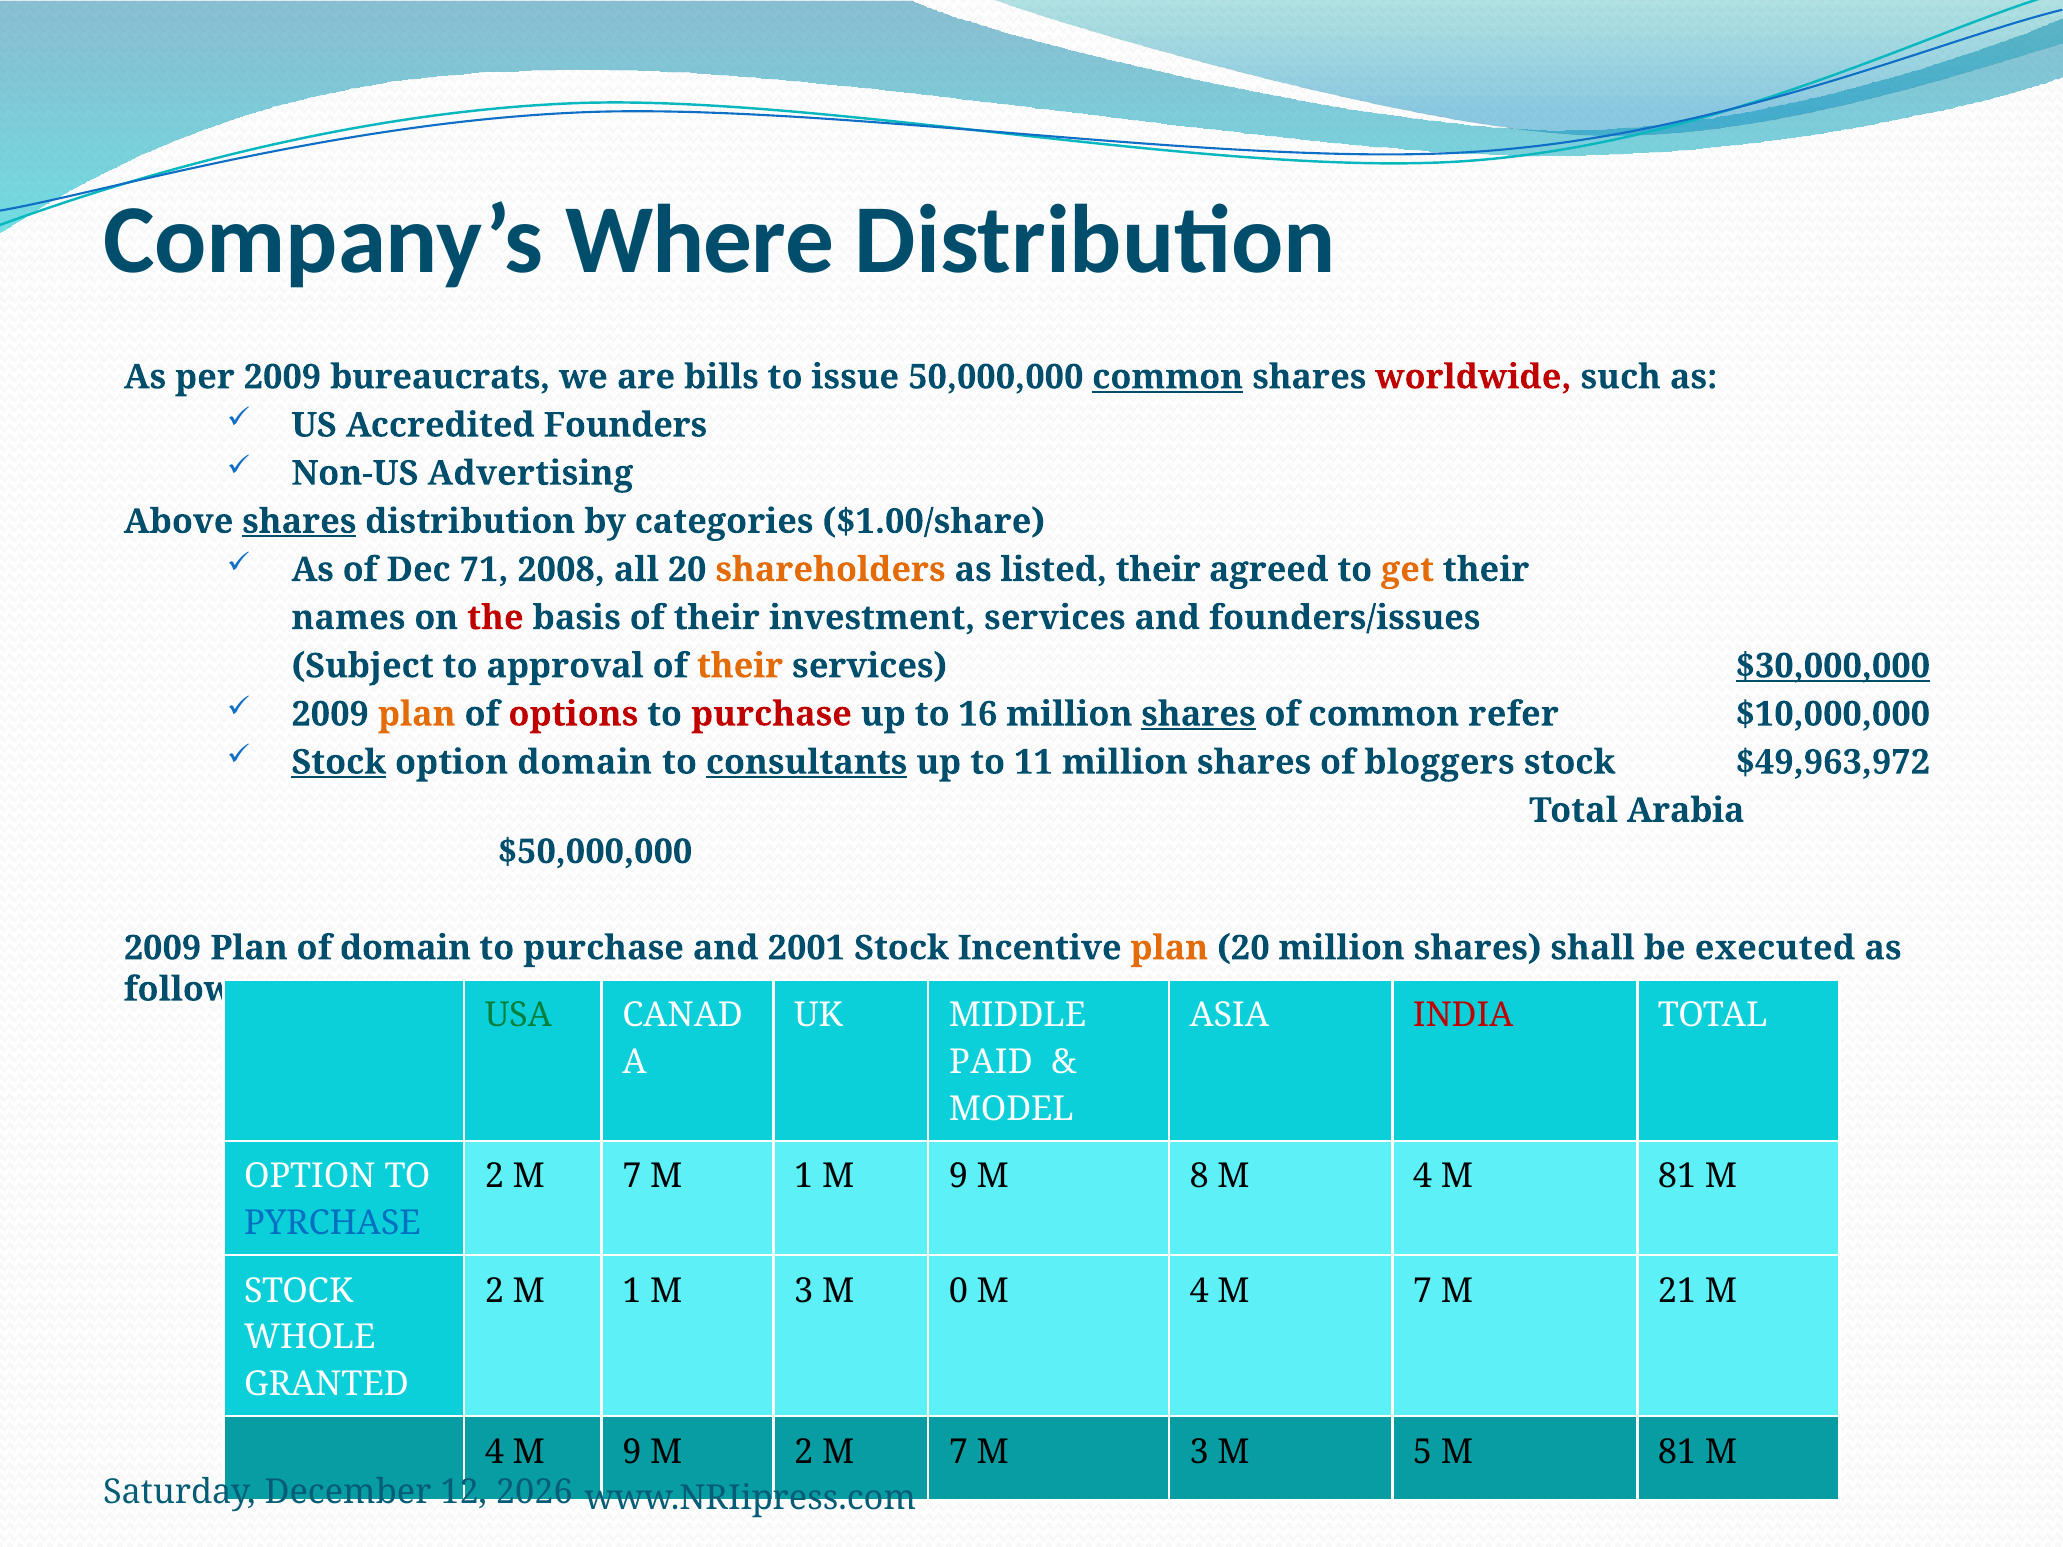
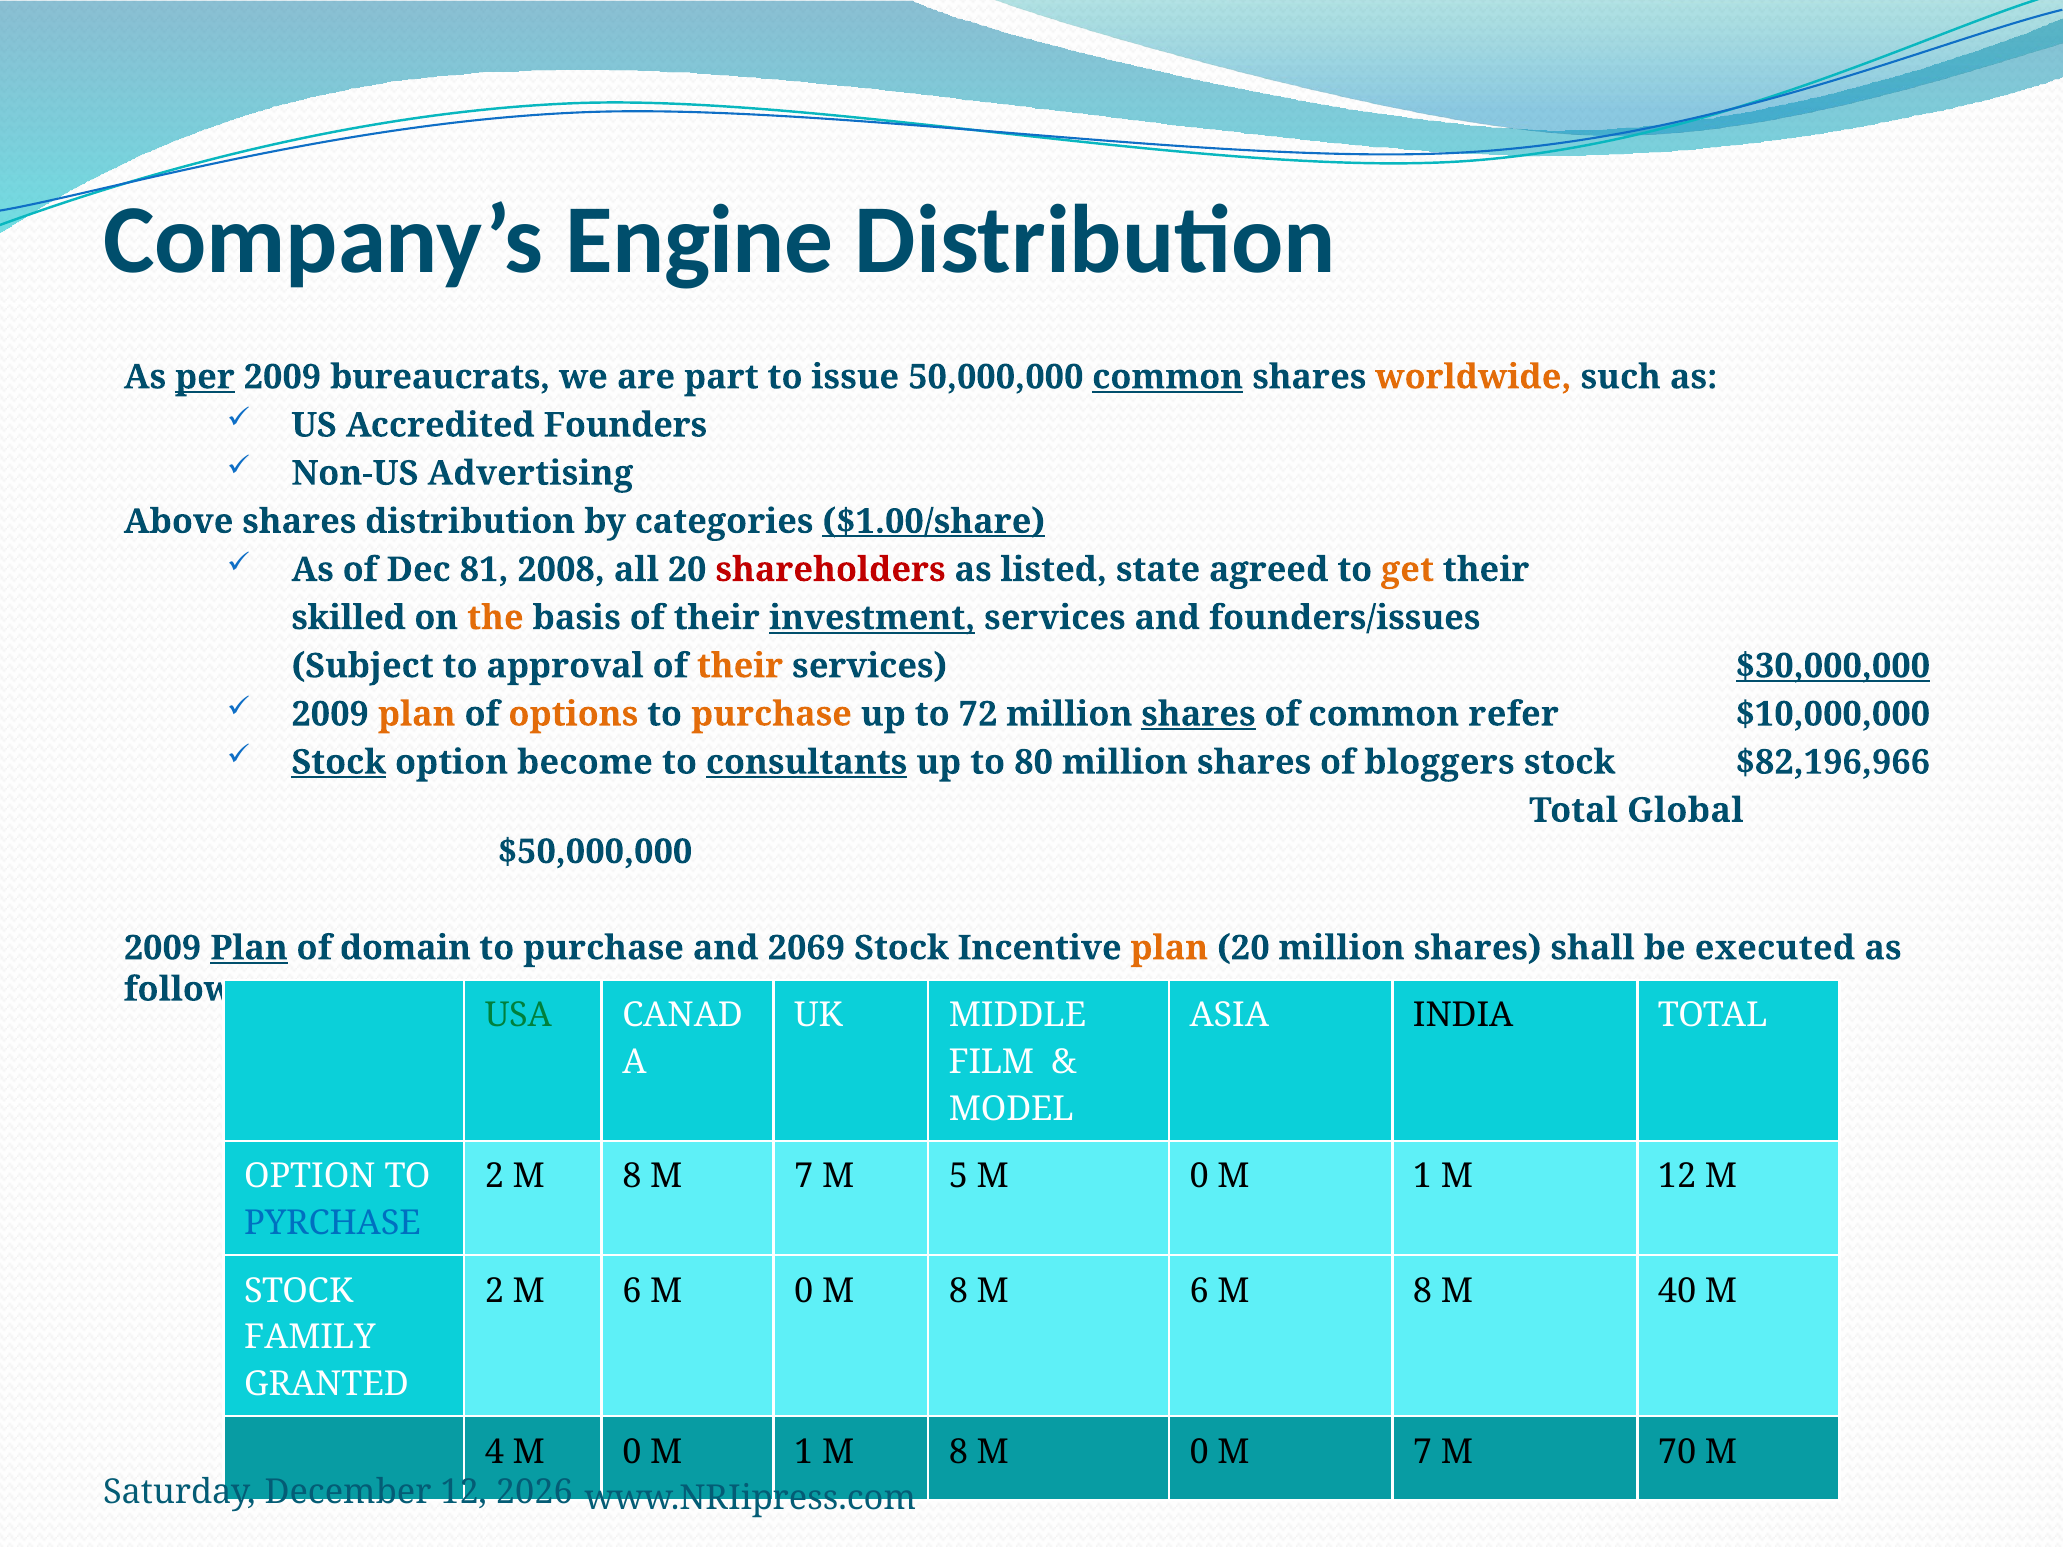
Where: Where -> Engine
per underline: none -> present
bills: bills -> part
worldwide colour: red -> orange
shares at (299, 522) underline: present -> none
$1.00/share underline: none -> present
71: 71 -> 81
shareholders colour: orange -> red
listed their: their -> state
names: names -> skilled
the colour: red -> orange
investment underline: none -> present
options colour: red -> orange
purchase at (771, 714) colour: red -> orange
16: 16 -> 72
option domain: domain -> become
11: 11 -> 80
$49,963,972: $49,963,972 -> $82,196,966
Arabia: Arabia -> Global
Plan at (249, 948) underline: none -> present
2001: 2001 -> 2069
INDIA colour: red -> black
PAID: PAID -> FILM
7 at (632, 1177): 7 -> 8
1 at (804, 1177): 1 -> 7
9 at (959, 1177): 9 -> 5
8 at (1199, 1177): 8 -> 0
4 at (1423, 1177): 4 -> 1
81 at (1677, 1177): 81 -> 12
2 M 1: 1 -> 6
3 at (804, 1291): 3 -> 0
0 at (959, 1291): 0 -> 8
4 at (1199, 1291): 4 -> 6
7 at (1423, 1291): 7 -> 8
21: 21 -> 40
WHOLE: WHOLE -> FAMILY
4 M 9: 9 -> 0
2 at (804, 1452): 2 -> 1
7 at (959, 1452): 7 -> 8
3 at (1199, 1452): 3 -> 0
5 at (1423, 1452): 5 -> 7
81 at (1677, 1452): 81 -> 70
